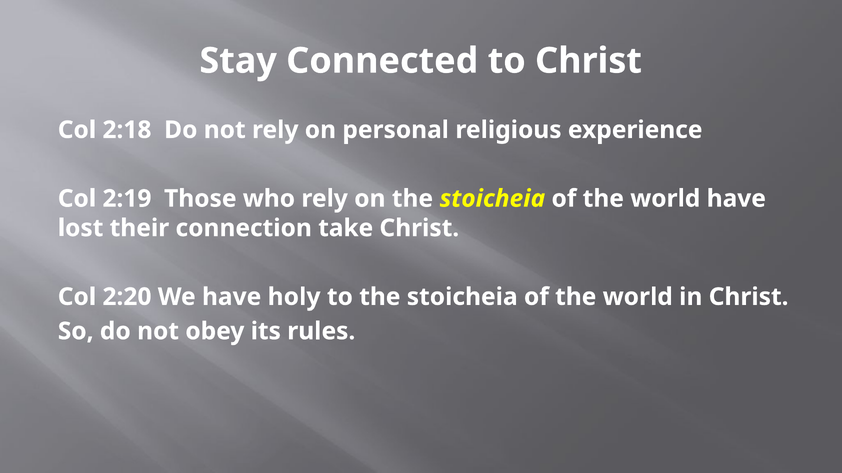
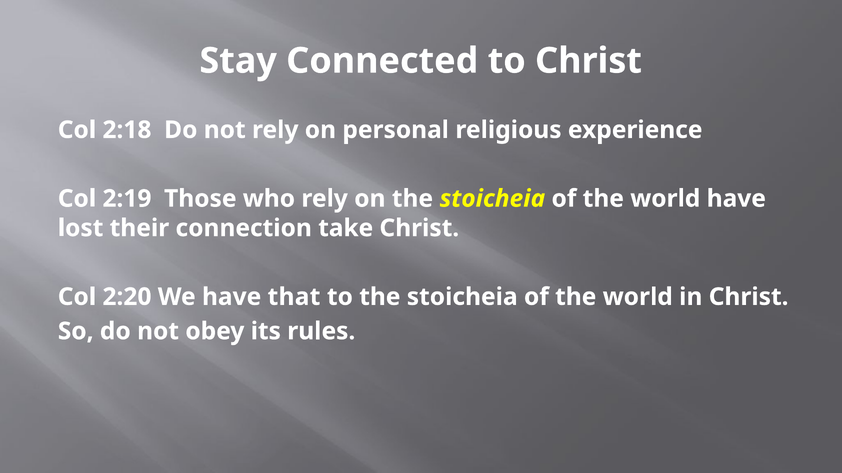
holy: holy -> that
